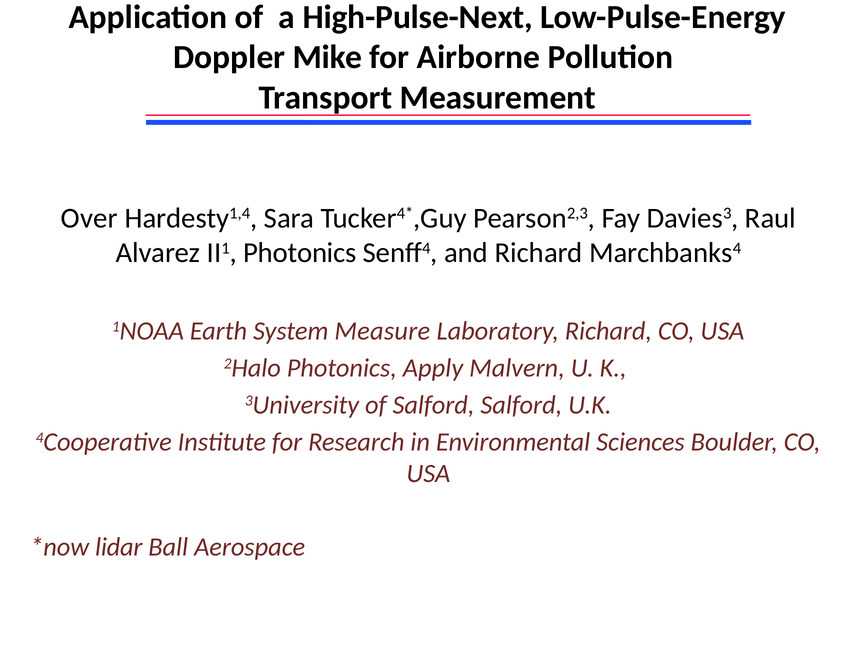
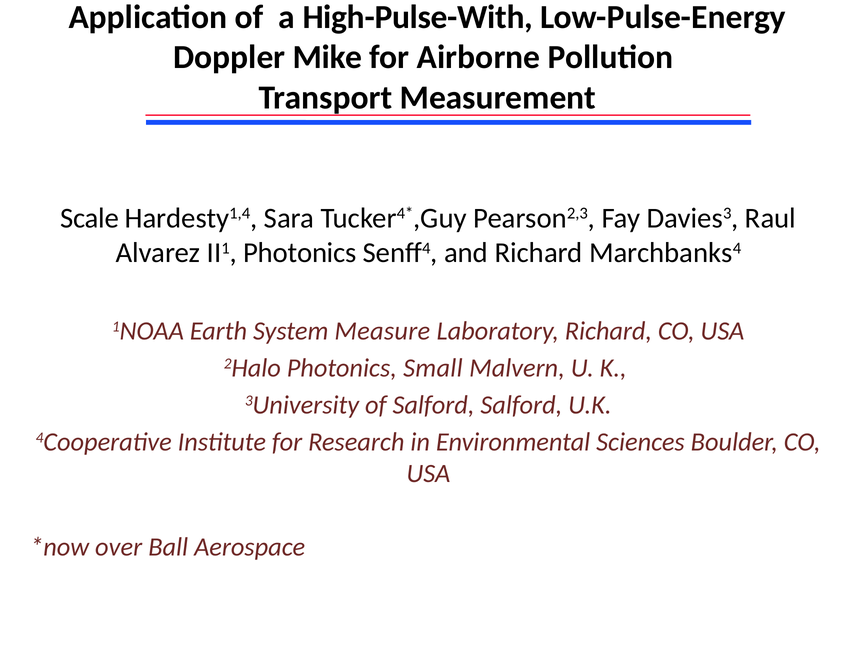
High-Pulse-Next: High-Pulse-Next -> High-Pulse-With
Over: Over -> Scale
Apply: Apply -> Small
lidar: lidar -> over
